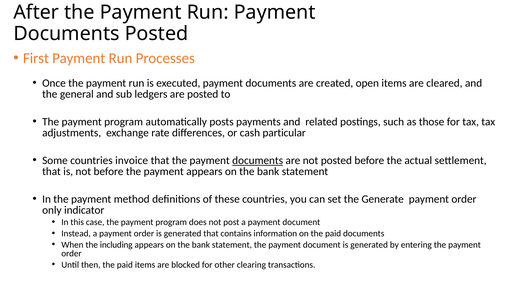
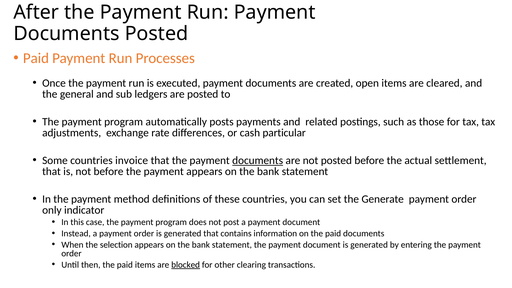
First at (36, 58): First -> Paid
including: including -> selection
blocked underline: none -> present
